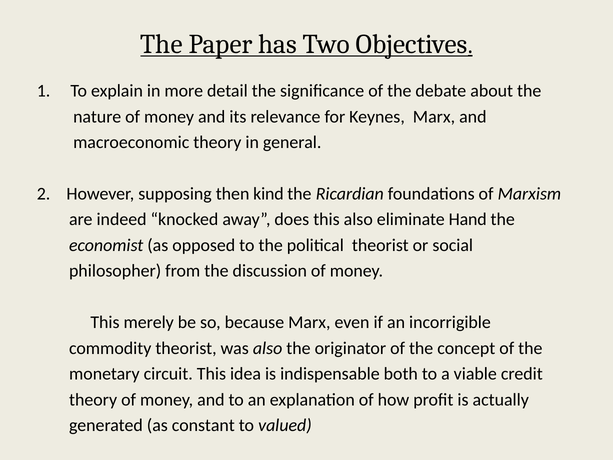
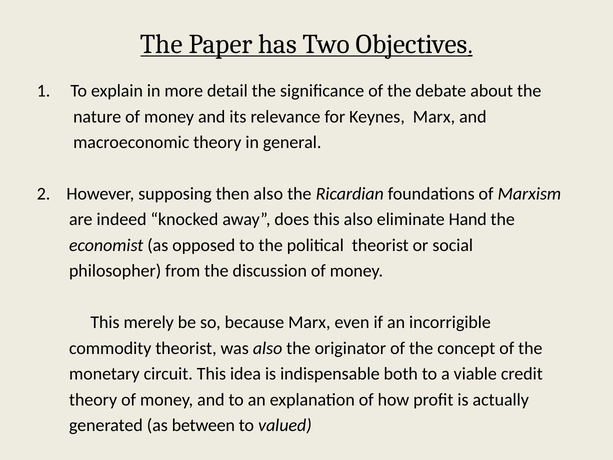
then kind: kind -> also
constant: constant -> between
